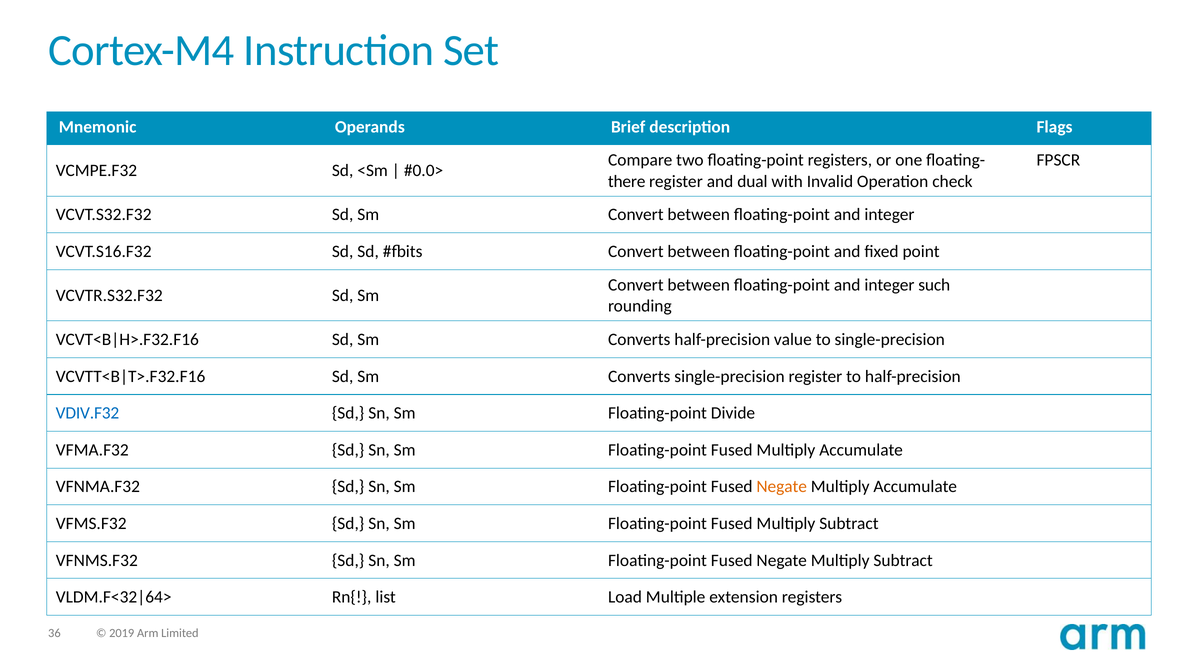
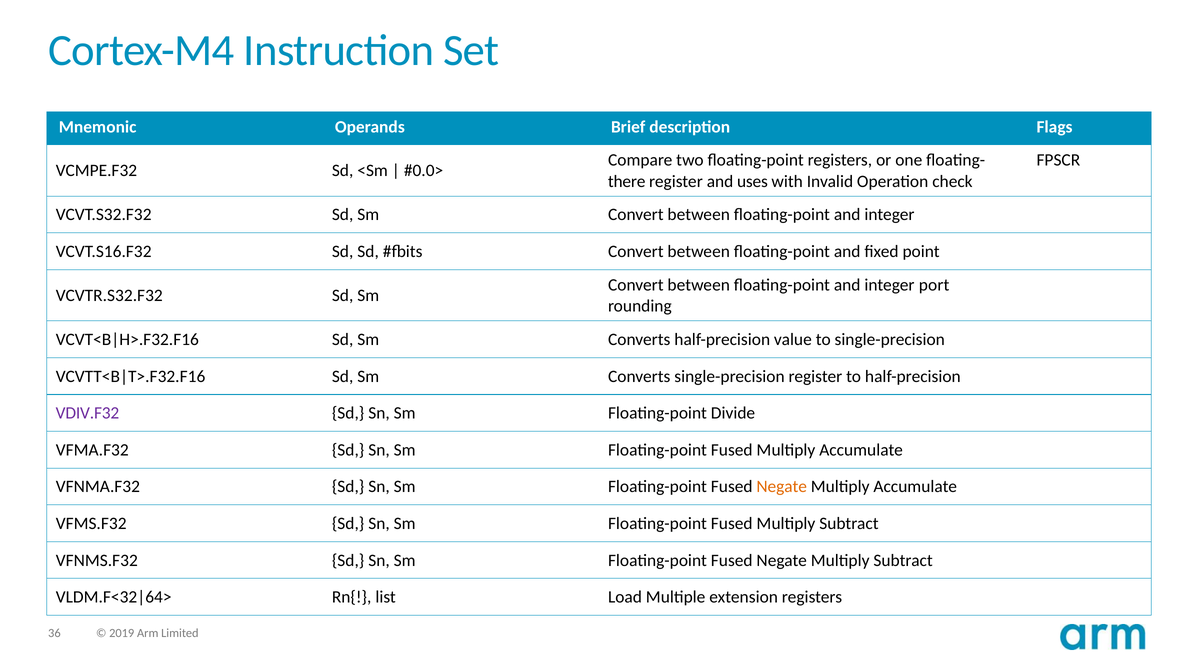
dual: dual -> uses
such: such -> port
VDIV.F32 colour: blue -> purple
